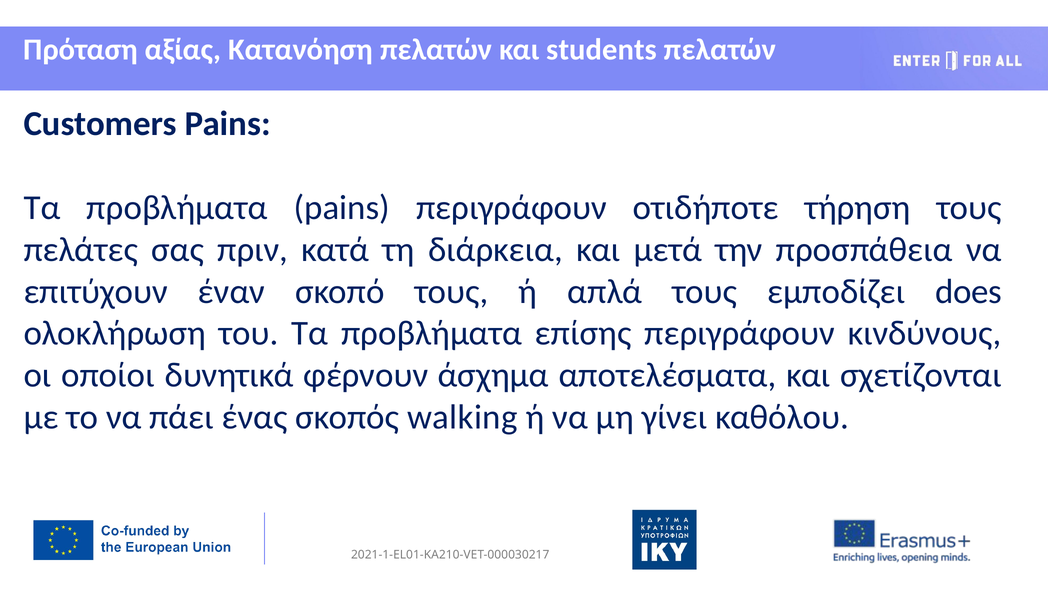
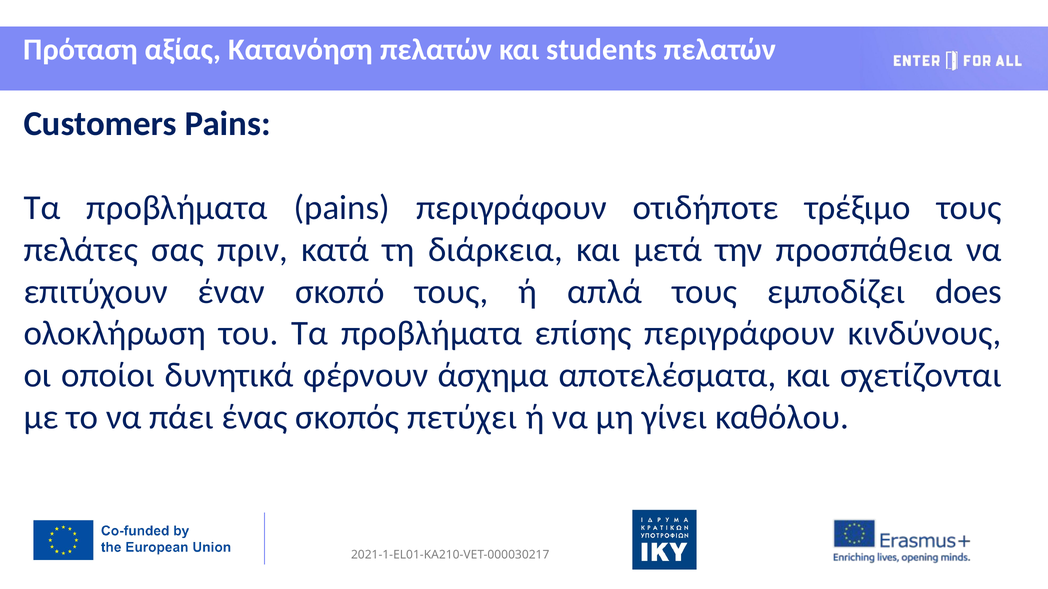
τήρηση: τήρηση -> τρέξιμο
walking: walking -> πετύχει
